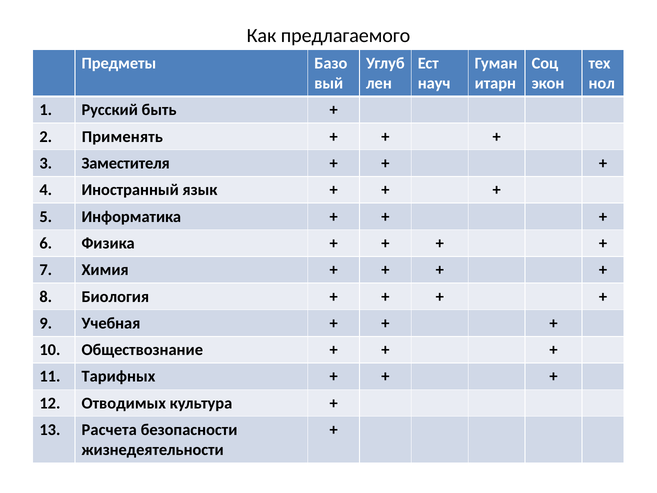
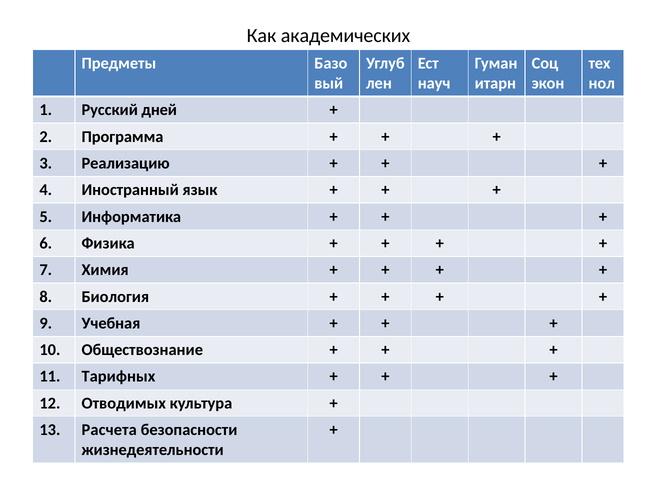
предлагаемого: предлагаемого -> академических
быть: быть -> дней
Применять: Применять -> Программа
Заместителя: Заместителя -> Реализацию
